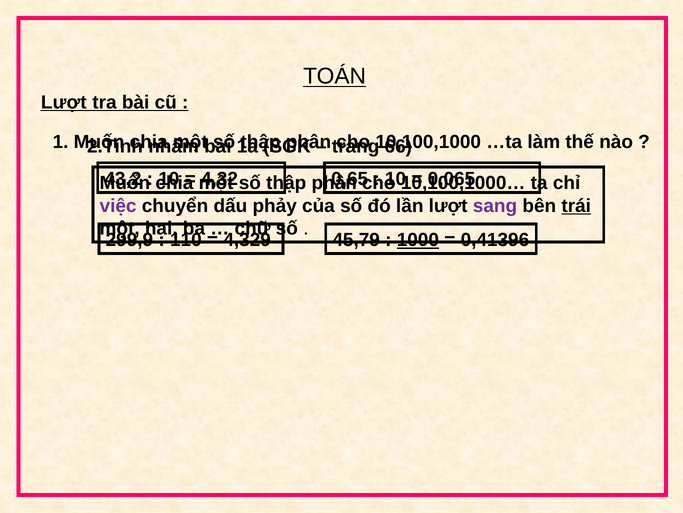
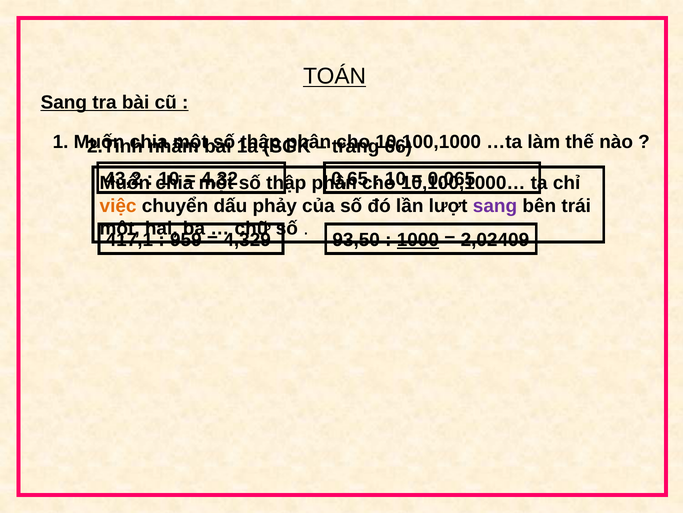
Lượt at (64, 102): Lượt -> Sang
việc colour: purple -> orange
trái underline: present -> none
299,9: 299,9 -> 417,1
110: 110 -> 959
45,79: 45,79 -> 93,50
0,41396: 0,41396 -> 2,02409
